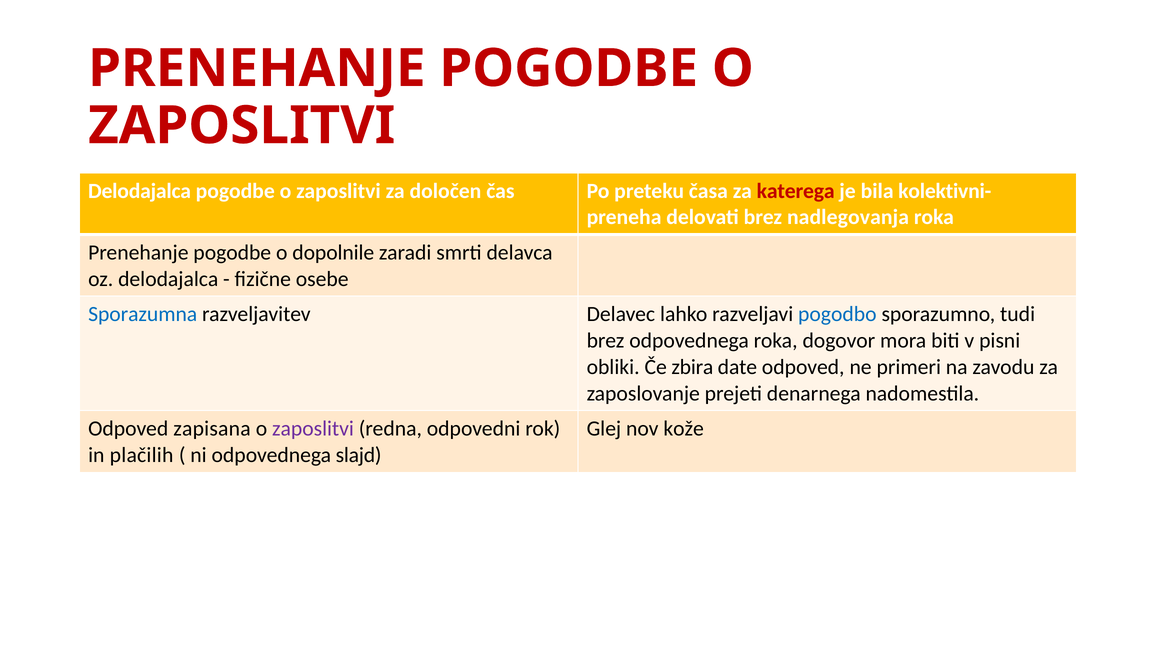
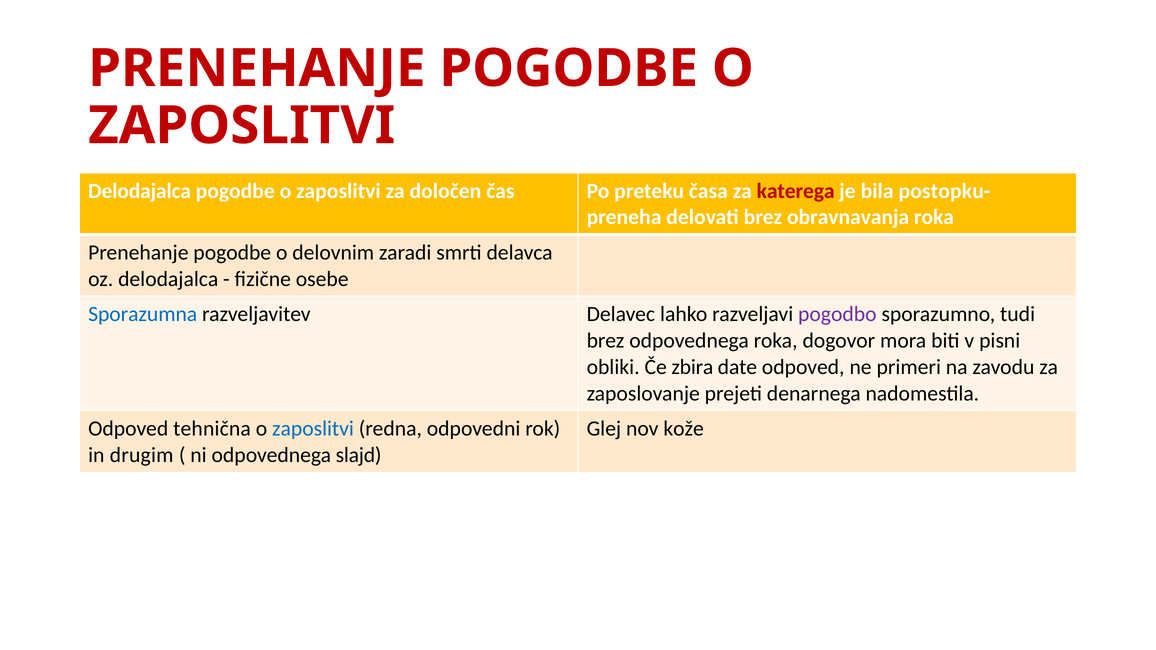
kolektivni-: kolektivni- -> postopku-
nadlegovanja: nadlegovanja -> obravnavanja
dopolnile: dopolnile -> delovnim
pogodbo colour: blue -> purple
zapisana: zapisana -> tehnična
zaposlitvi at (313, 429) colour: purple -> blue
plačilih: plačilih -> drugim
